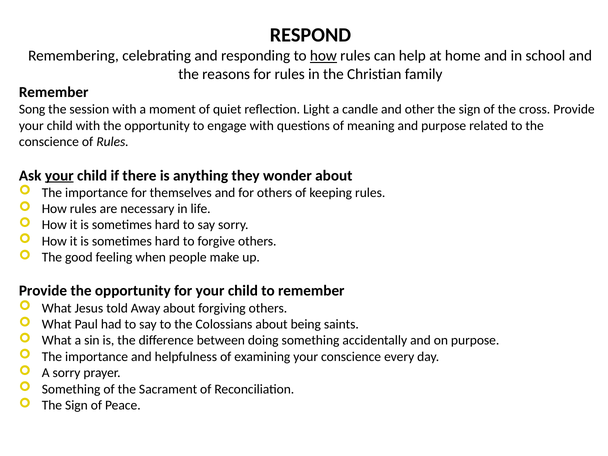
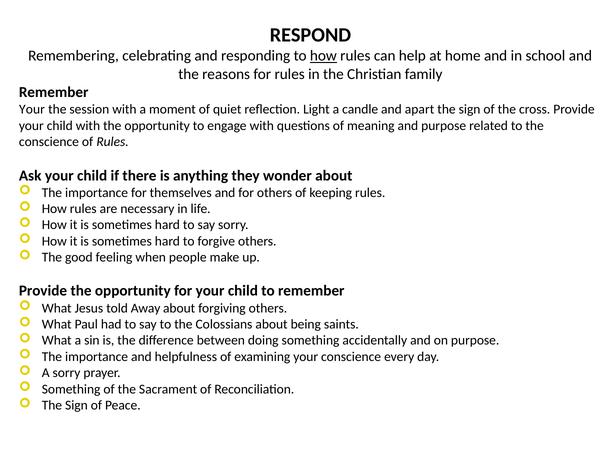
Song at (32, 110): Song -> Your
other: other -> apart
your at (59, 175) underline: present -> none
